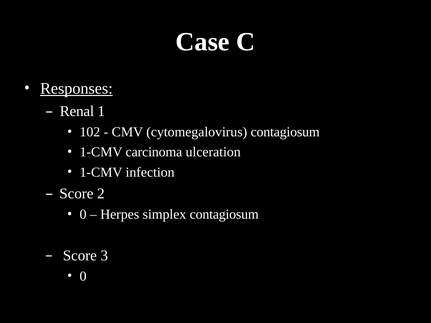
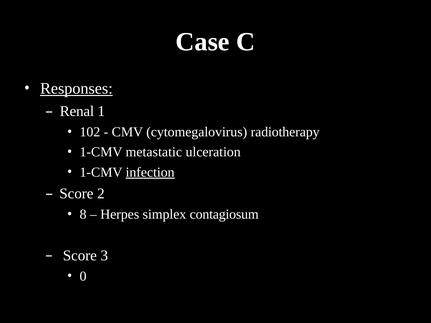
cytomegalovirus contagiosum: contagiosum -> radiotherapy
carcinoma: carcinoma -> metastatic
infection underline: none -> present
0 at (83, 215): 0 -> 8
